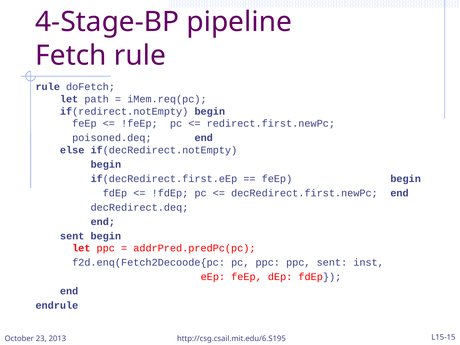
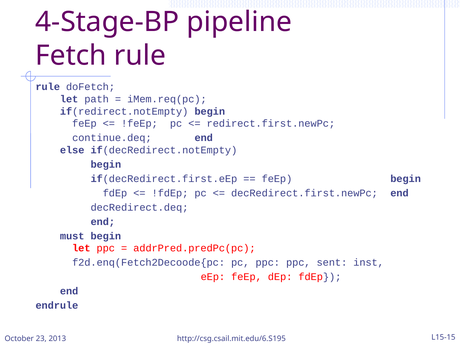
poisoned.deq: poisoned.deq -> continue.deq
sent at (72, 236): sent -> must
